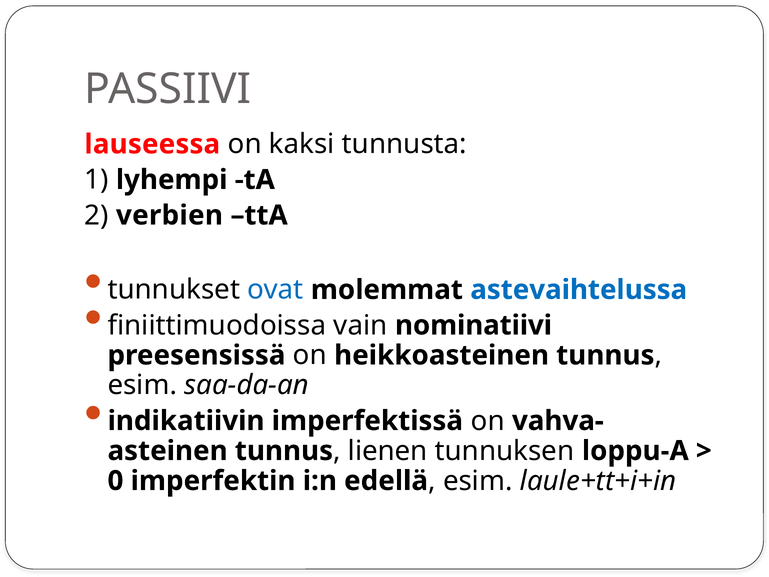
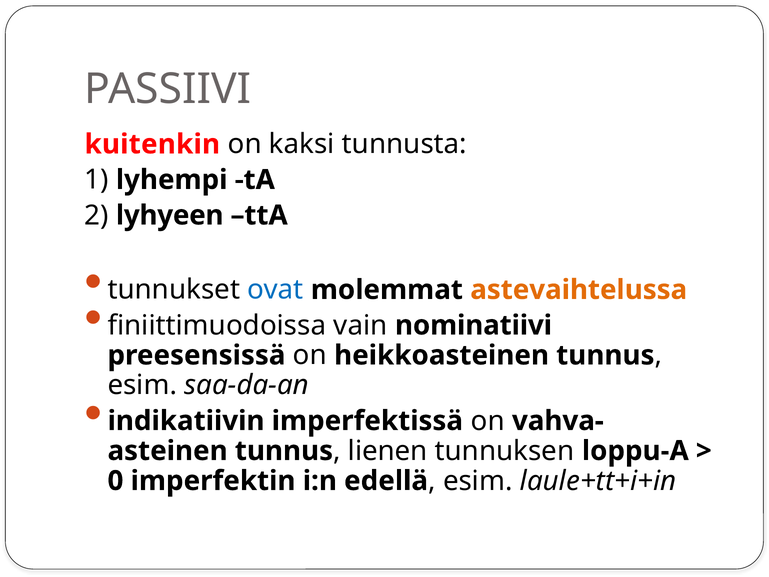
lauseessa: lauseessa -> kuitenkin
verbien: verbien -> lyhyeen
astevaihtelussa colour: blue -> orange
